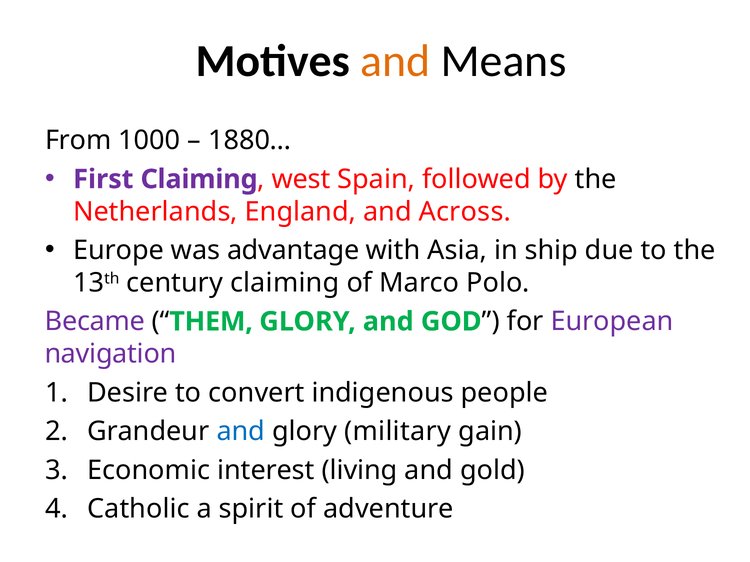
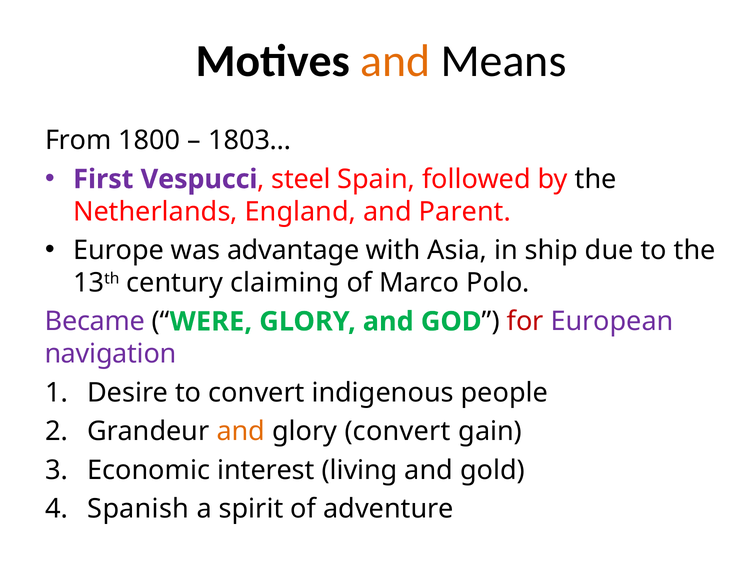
1000: 1000 -> 1800
1880…: 1880… -> 1803…
First Claiming: Claiming -> Vespucci
west: west -> steel
Across: Across -> Parent
THEM: THEM -> WERE
for colour: black -> red
and at (241, 432) colour: blue -> orange
glory military: military -> convert
Catholic: Catholic -> Spanish
